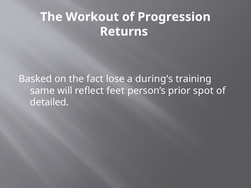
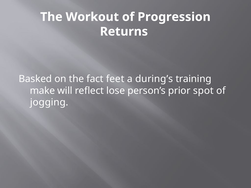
lose: lose -> feet
same: same -> make
feet: feet -> lose
detailed: detailed -> jogging
